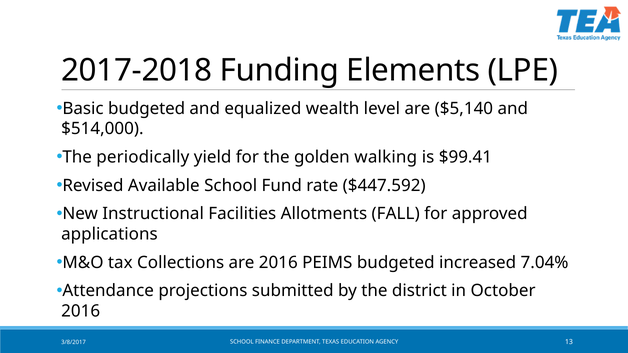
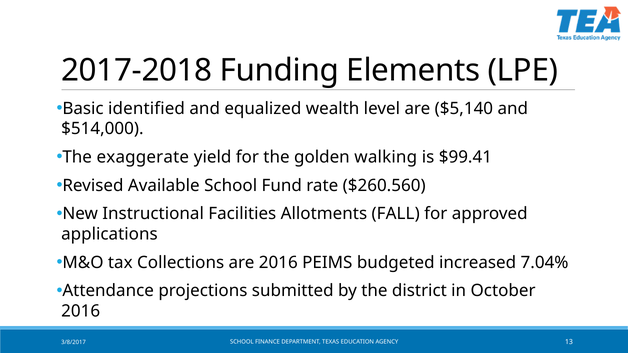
Basic budgeted: budgeted -> identified
periodically: periodically -> exaggerate
$447.592: $447.592 -> $260.560
